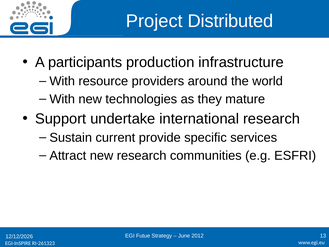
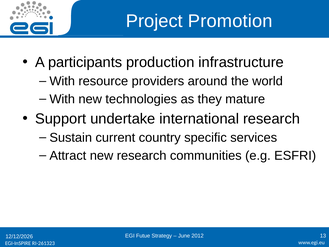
Distributed: Distributed -> Promotion
provide: provide -> country
